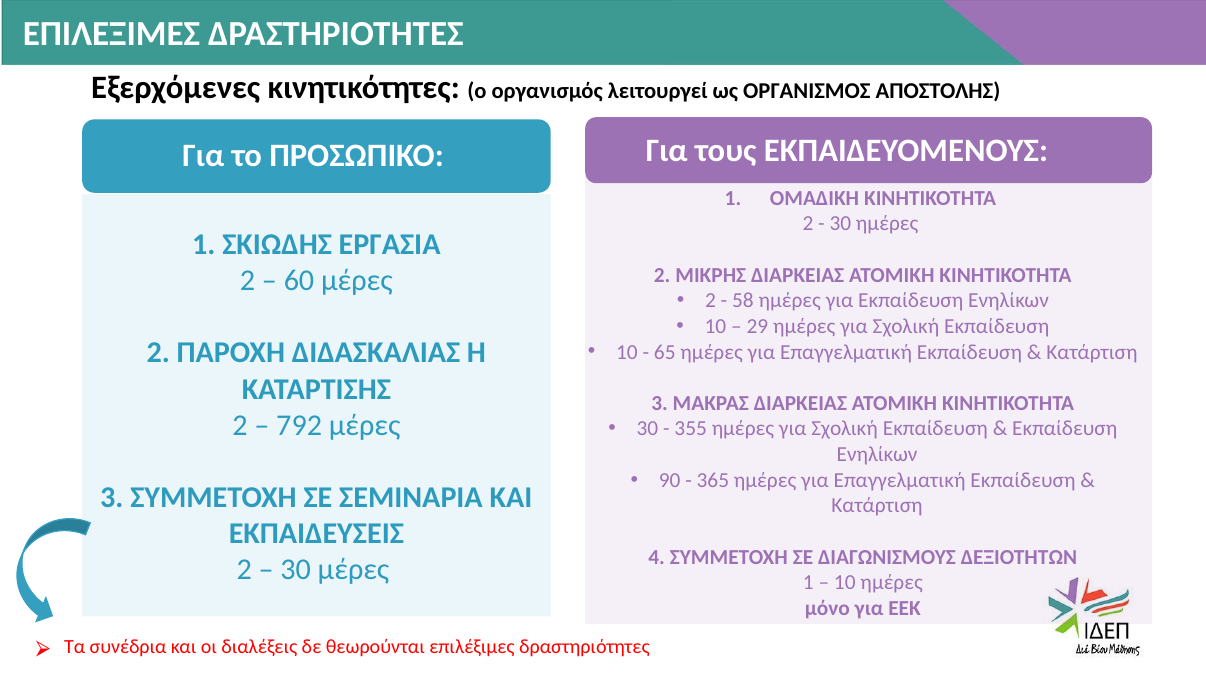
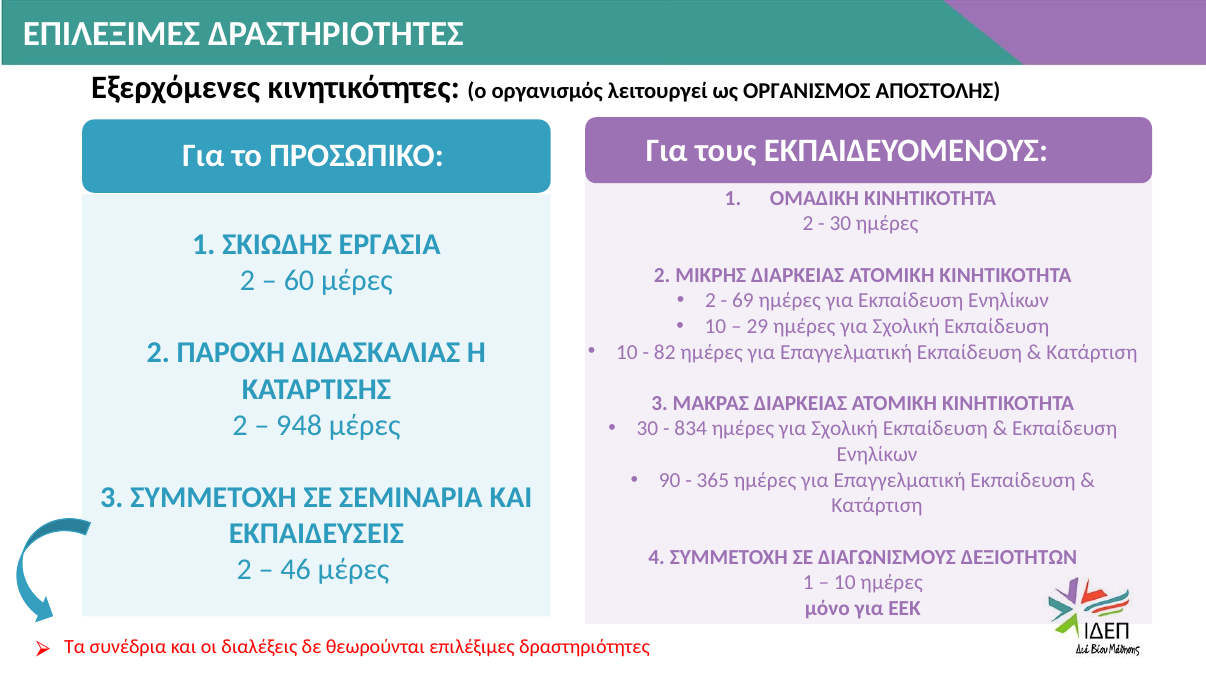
58: 58 -> 69
65: 65 -> 82
792: 792 -> 948
355: 355 -> 834
30 at (296, 570): 30 -> 46
